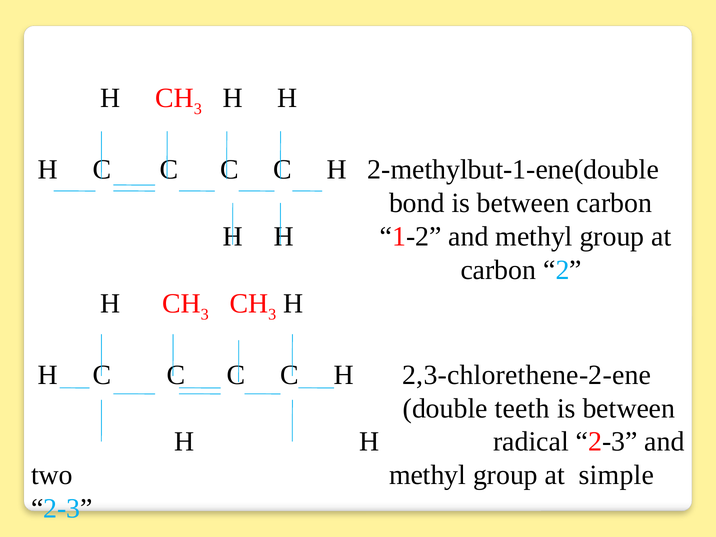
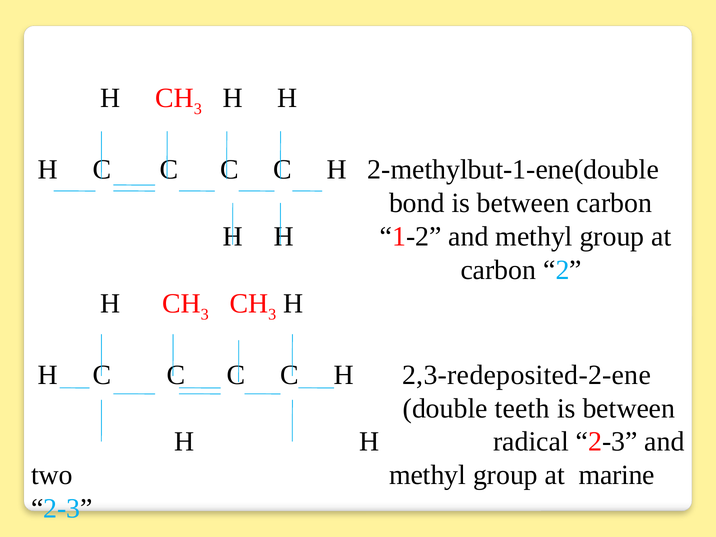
2,3-chlorethene-2-ene: 2,3-chlorethene-2-ene -> 2,3-redeposited-2-ene
simple: simple -> marine
